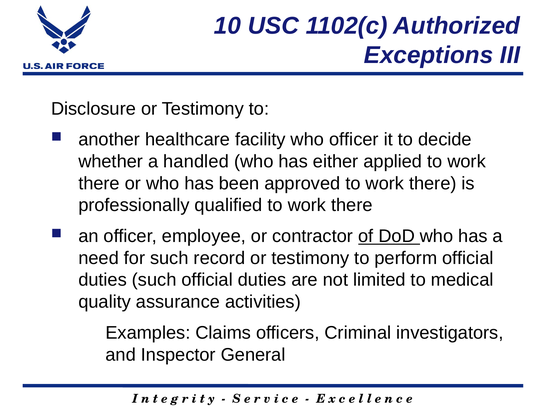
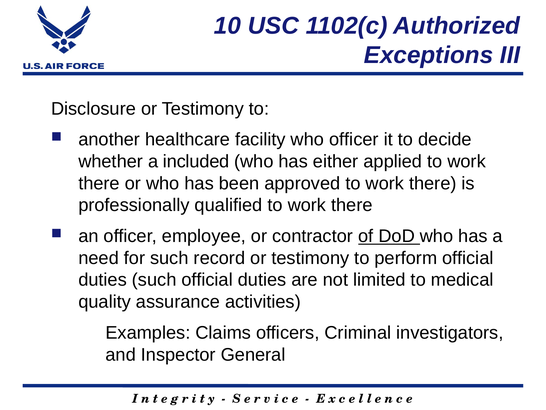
handled: handled -> included
